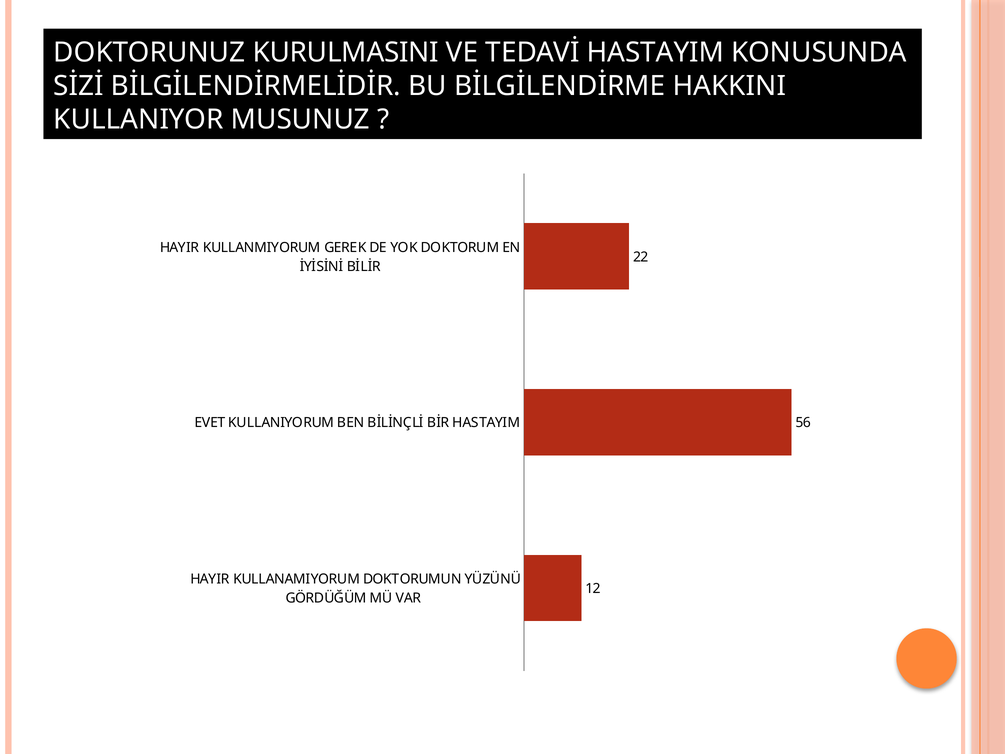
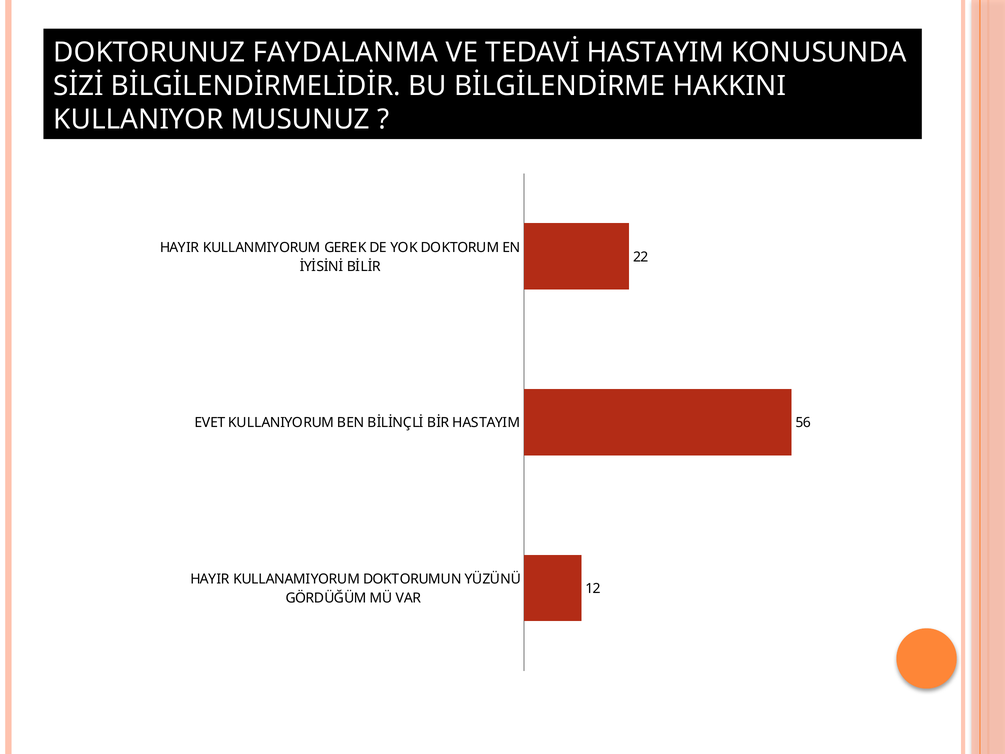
KURULMASINI: KURULMASINI -> FAYDALANMA
